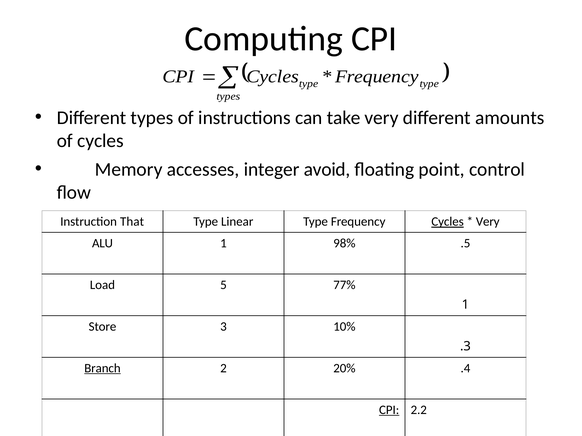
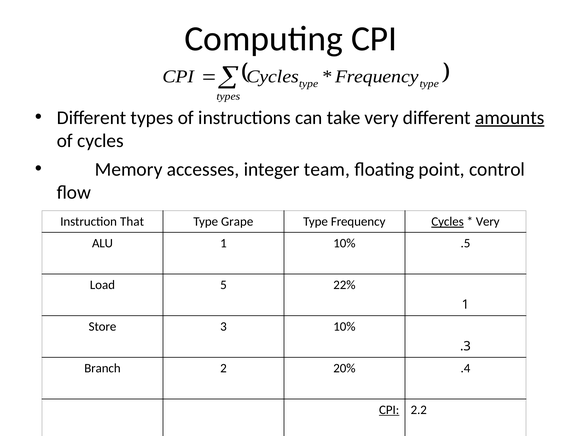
amounts underline: none -> present
avoid: avoid -> team
Linear: Linear -> Grape
1 98%: 98% -> 10%
77%: 77% -> 22%
Branch underline: present -> none
